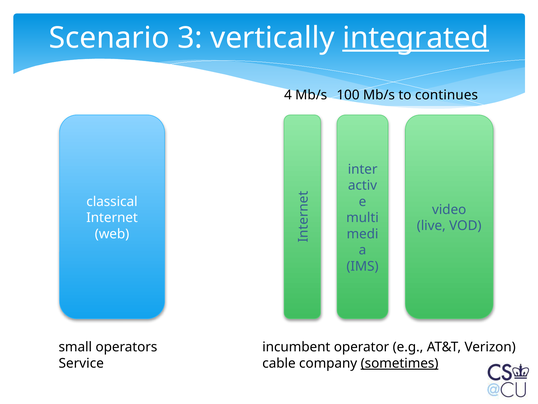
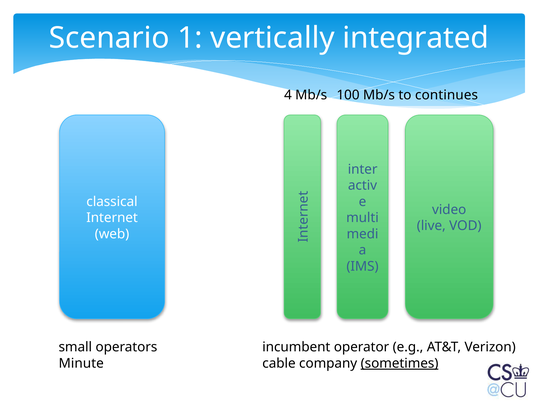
3: 3 -> 1
integrated underline: present -> none
Service: Service -> Minute
